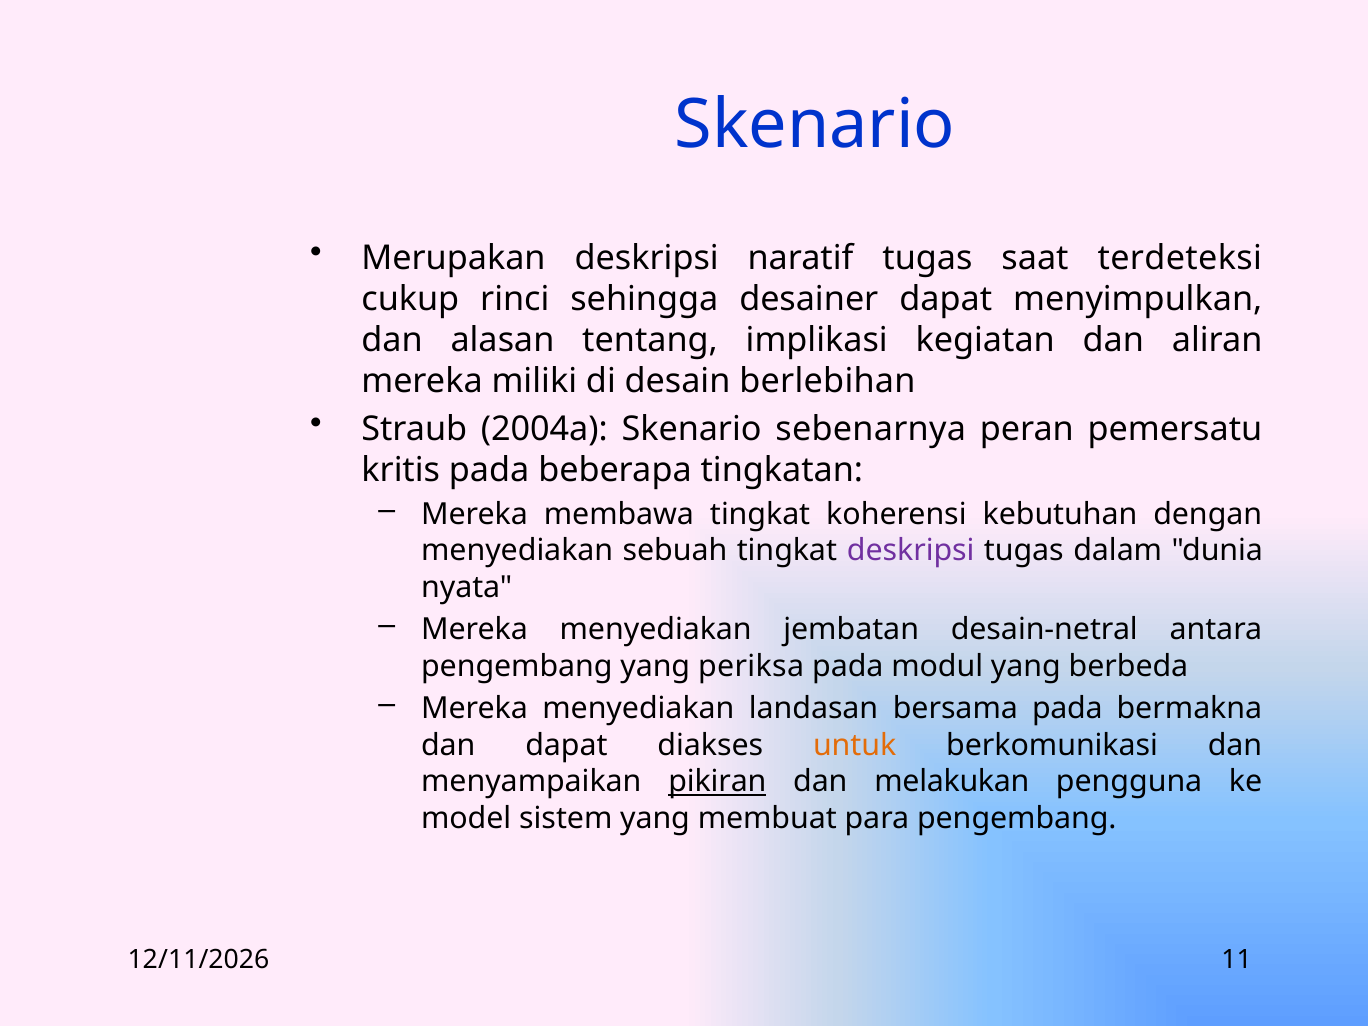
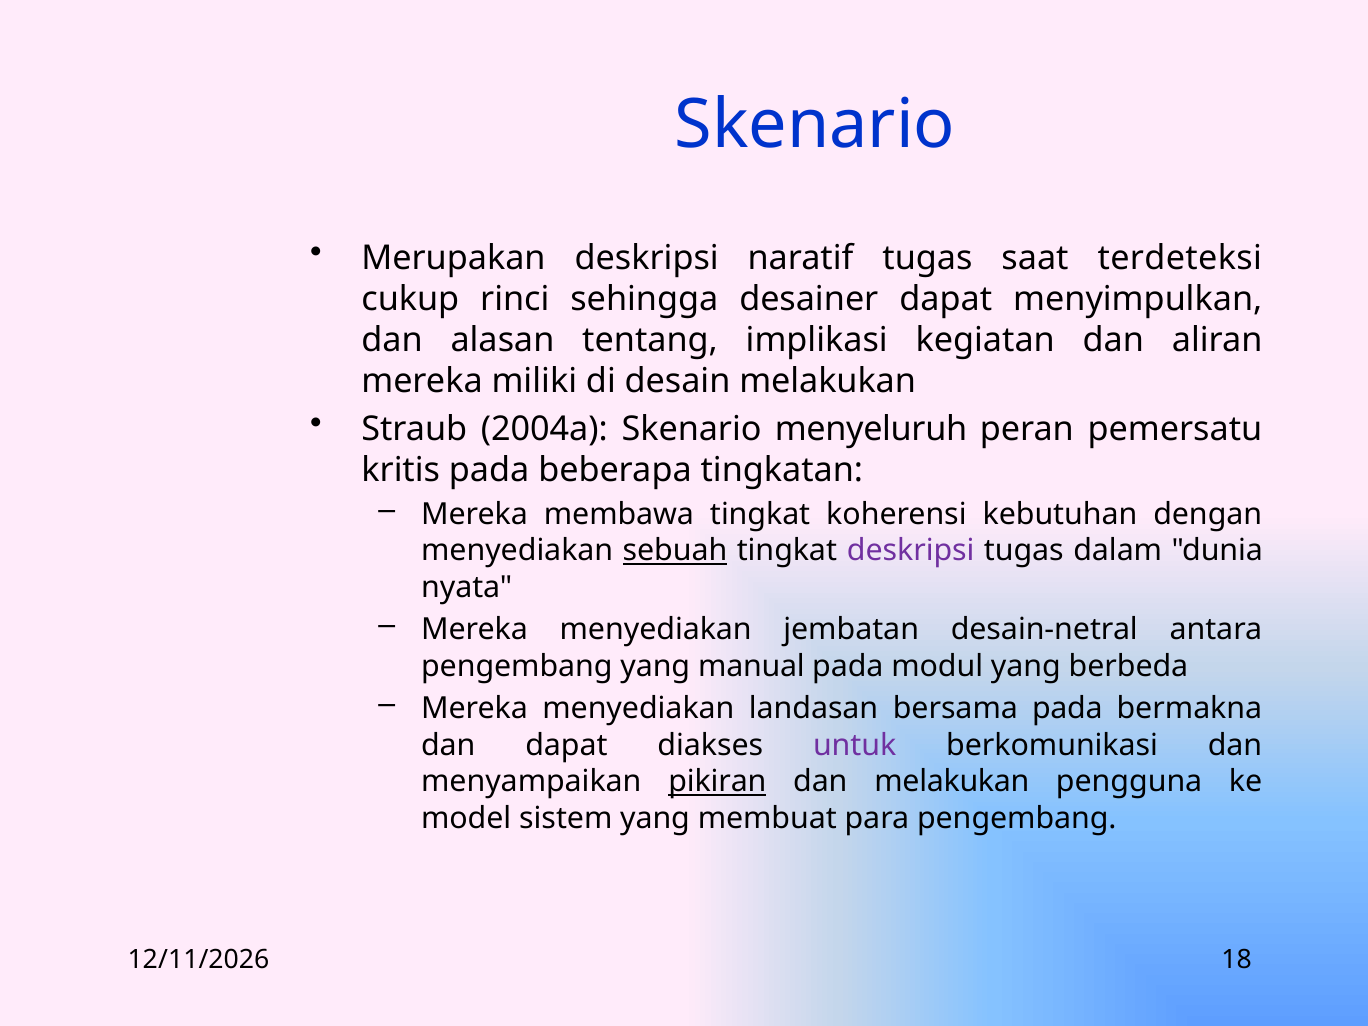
desain berlebihan: berlebihan -> melakukan
sebenarnya: sebenarnya -> menyeluruh
sebuah underline: none -> present
periksa: periksa -> manual
untuk colour: orange -> purple
11: 11 -> 18
